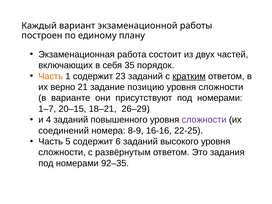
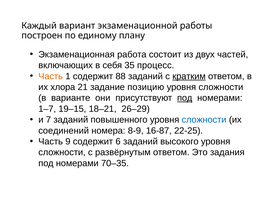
порядок: порядок -> процесс
23: 23 -> 88
верно: верно -> хлора
под at (185, 98) underline: none -> present
20–15: 20–15 -> 19–15
4: 4 -> 7
сложности at (204, 120) colour: purple -> blue
16-16: 16-16 -> 16-87
5: 5 -> 9
92–35: 92–35 -> 70–35
